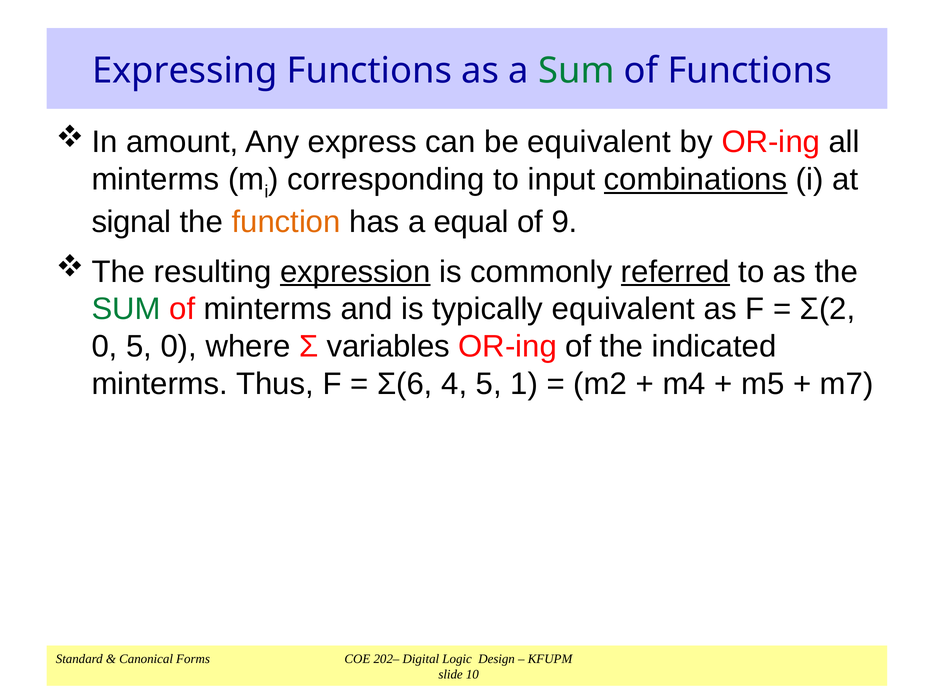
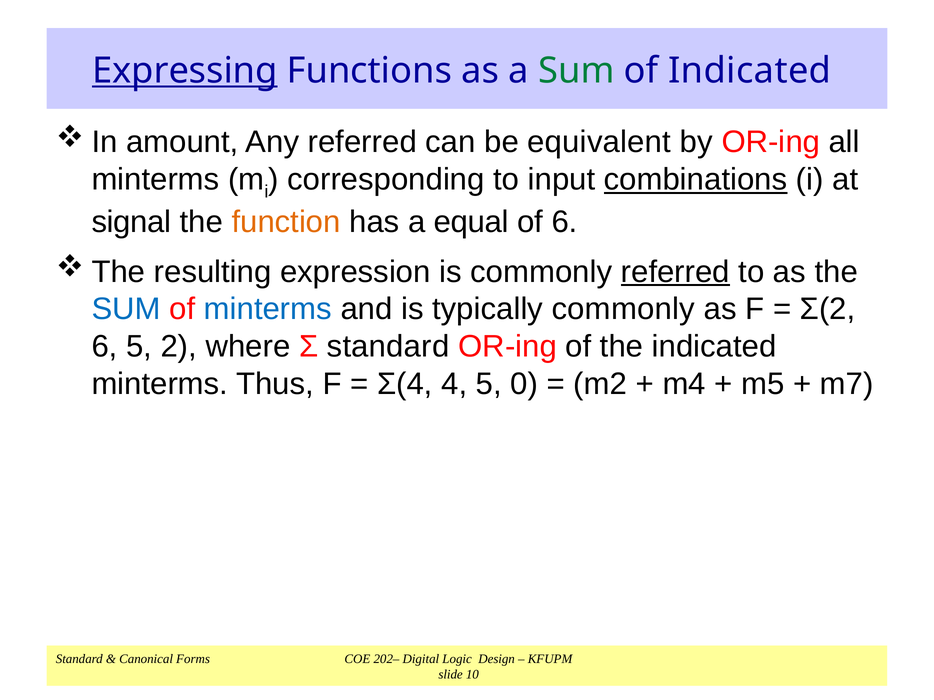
Expressing underline: none -> present
of Functions: Functions -> Indicated
Any express: express -> referred
of 9: 9 -> 6
expression underline: present -> none
SUM at (126, 309) colour: green -> blue
minterms at (268, 309) colour: black -> blue
typically equivalent: equivalent -> commonly
0 at (105, 347): 0 -> 6
5 0: 0 -> 2
Σ variables: variables -> standard
Σ(6: Σ(6 -> Σ(4
1: 1 -> 0
